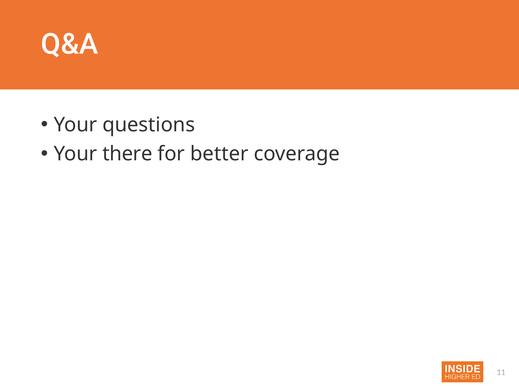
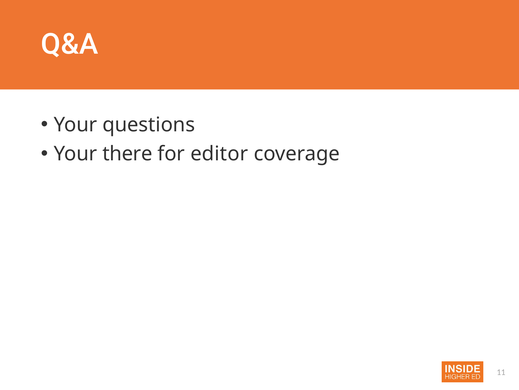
better: better -> editor
